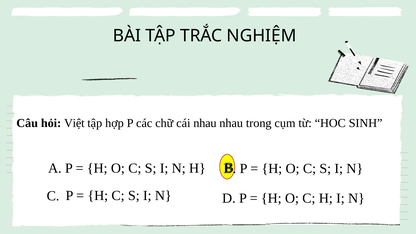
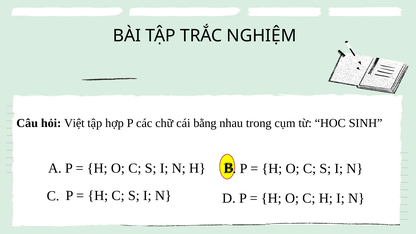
cái nhau: nhau -> bằng
